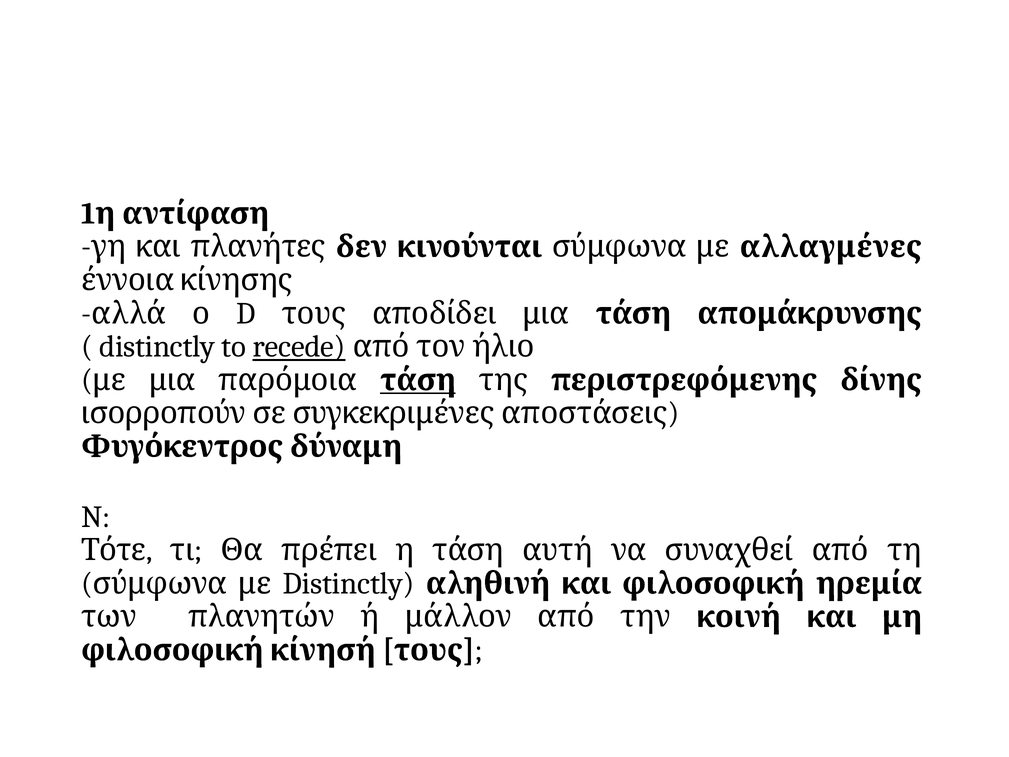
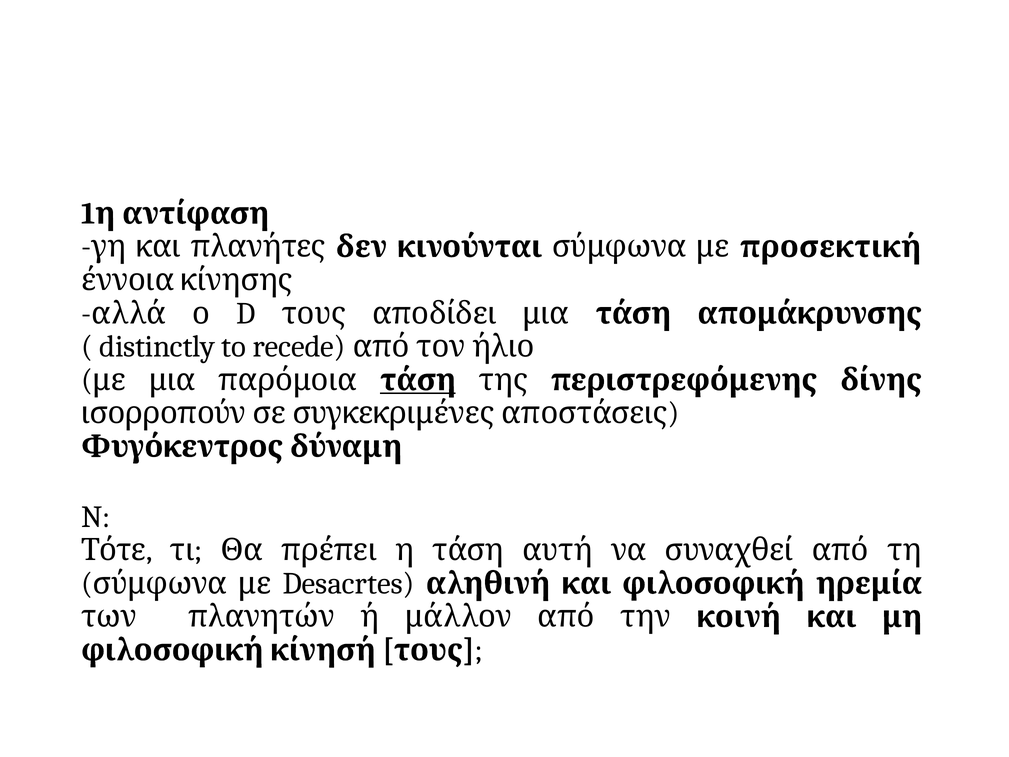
αλλαγμένες: αλλαγμένες -> προσεκτική
recede underline: present -> none
Distinctly at (349, 583): Distinctly -> Desacrtes
